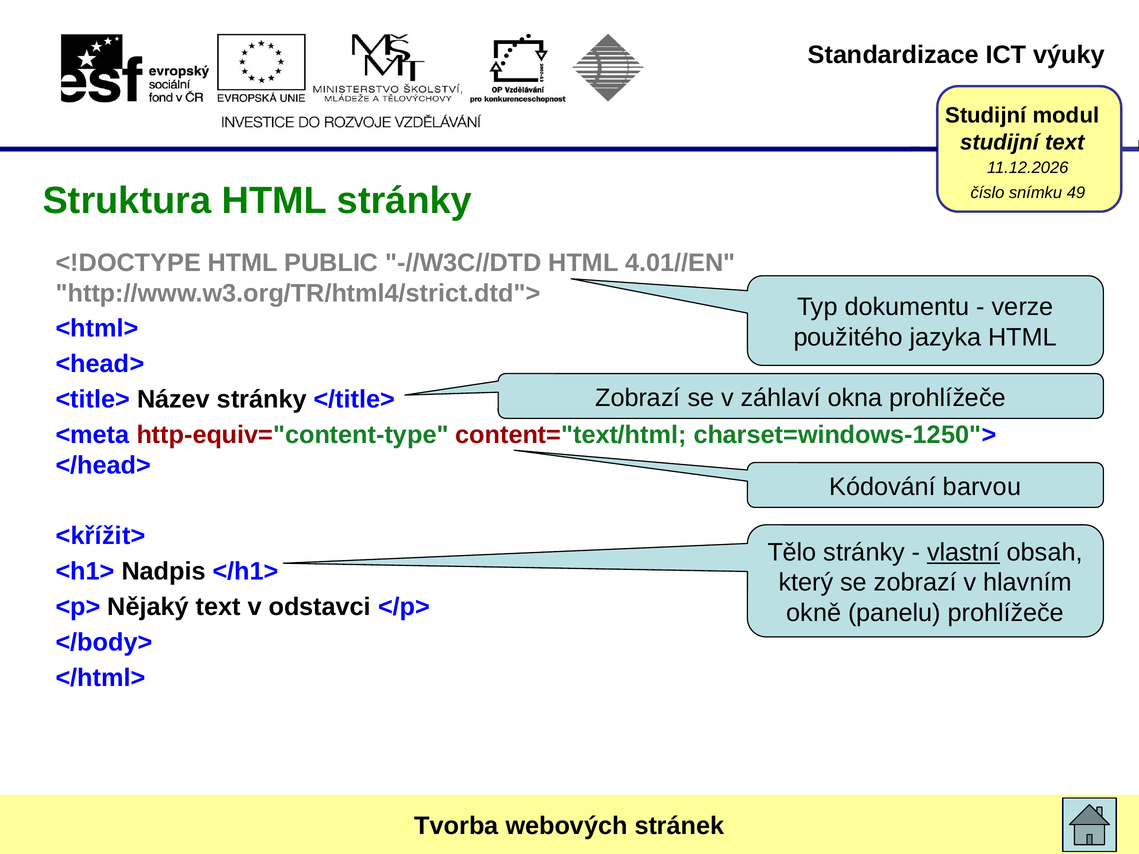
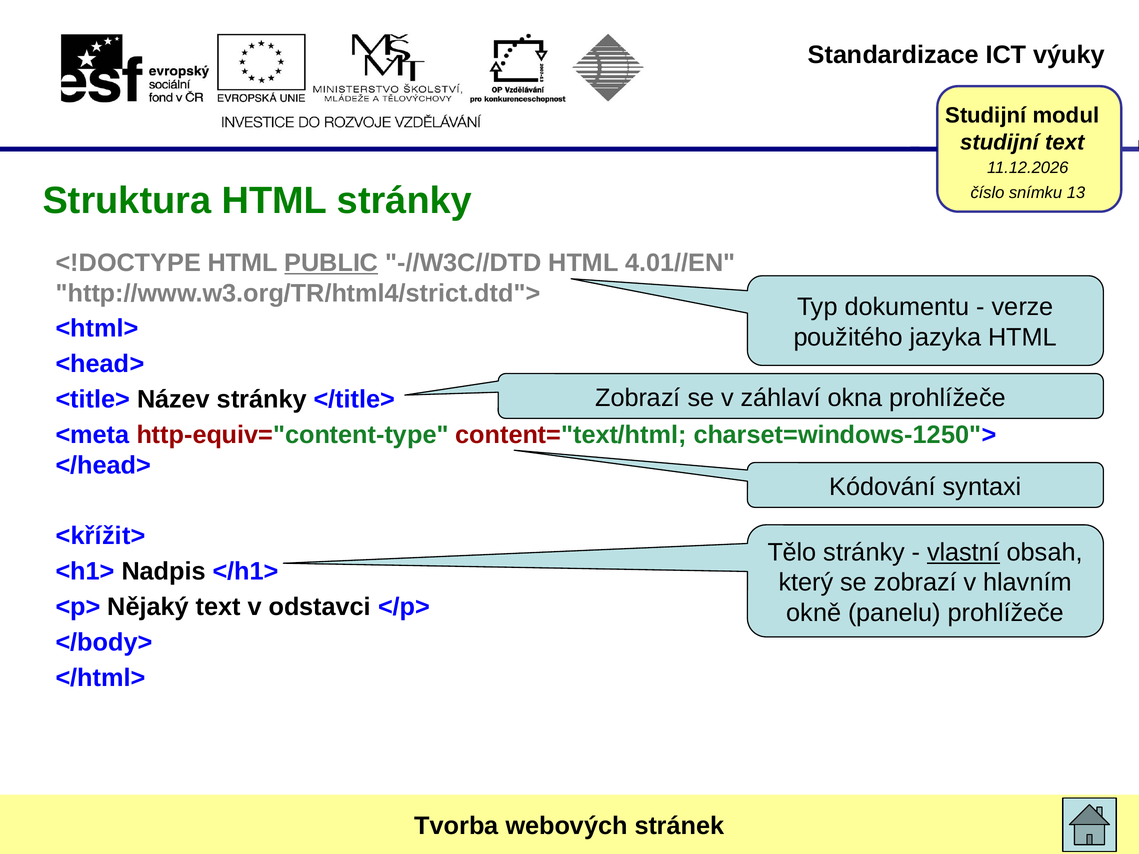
49: 49 -> 13
PUBLIC underline: none -> present
barvou: barvou -> syntaxi
